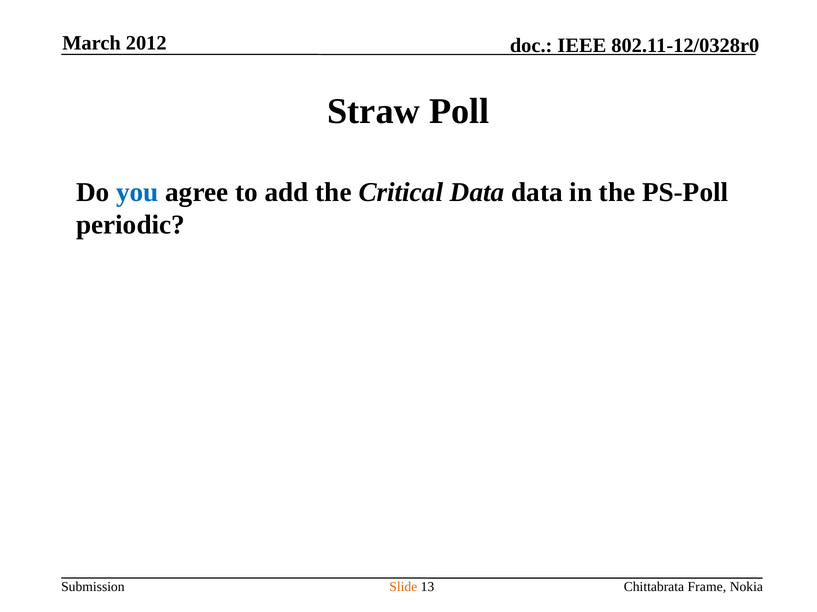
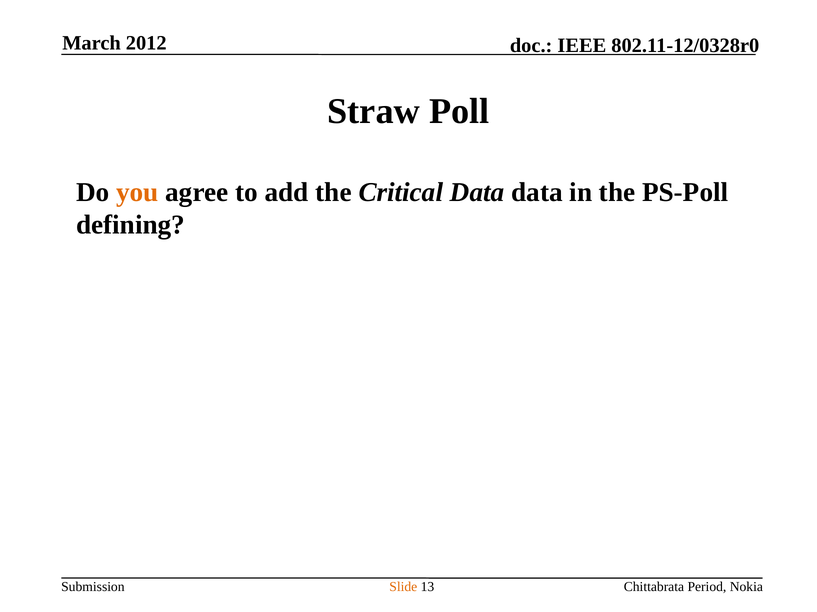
you colour: blue -> orange
periodic: periodic -> defining
Frame: Frame -> Period
